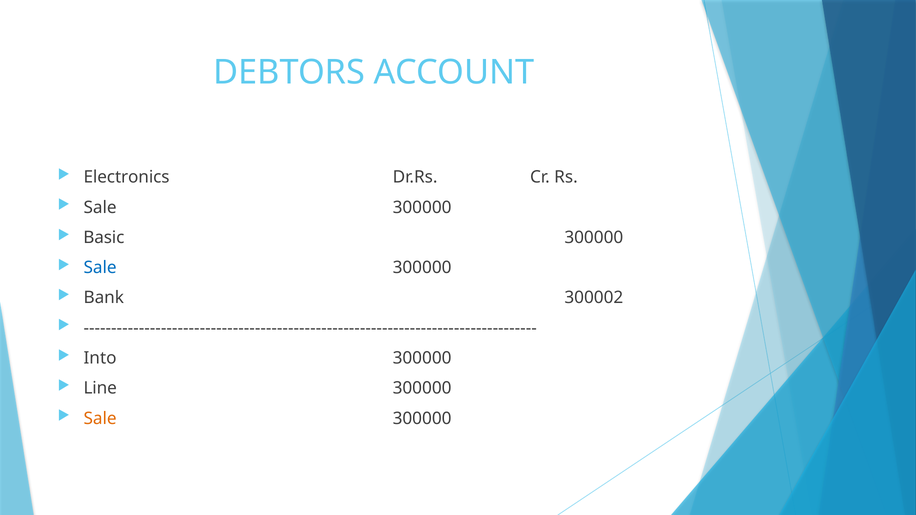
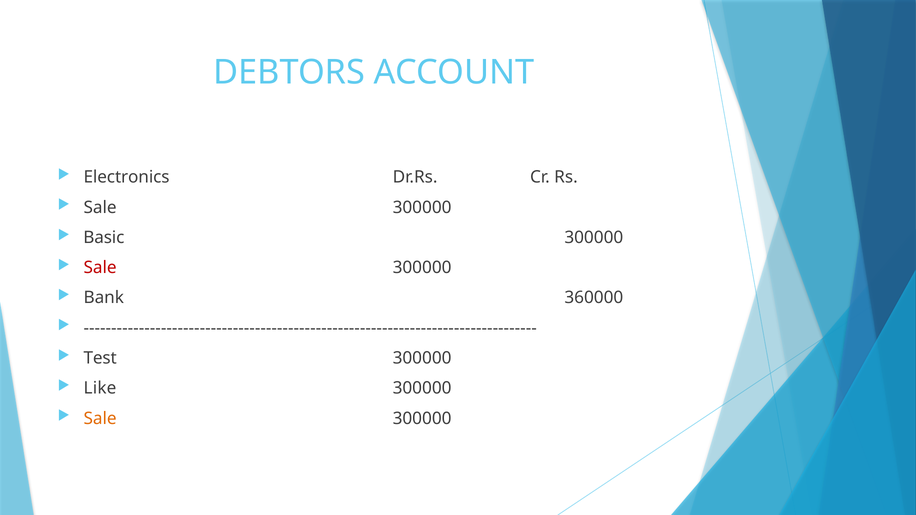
Sale at (100, 268) colour: blue -> red
300002: 300002 -> 360000
Into: Into -> Test
Line: Line -> Like
